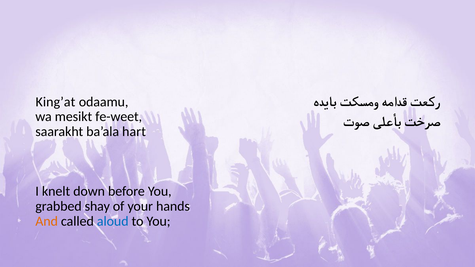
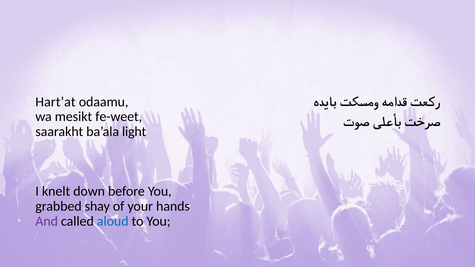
King’at: King’at -> Hart’at
hart: hart -> light
And colour: orange -> purple
